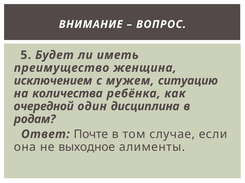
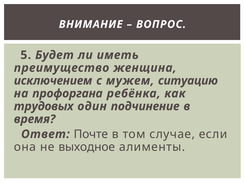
количества: количества -> профоргана
очередной: очередной -> трудовых
дисциплина: дисциплина -> подчинение
родам: родам -> время
